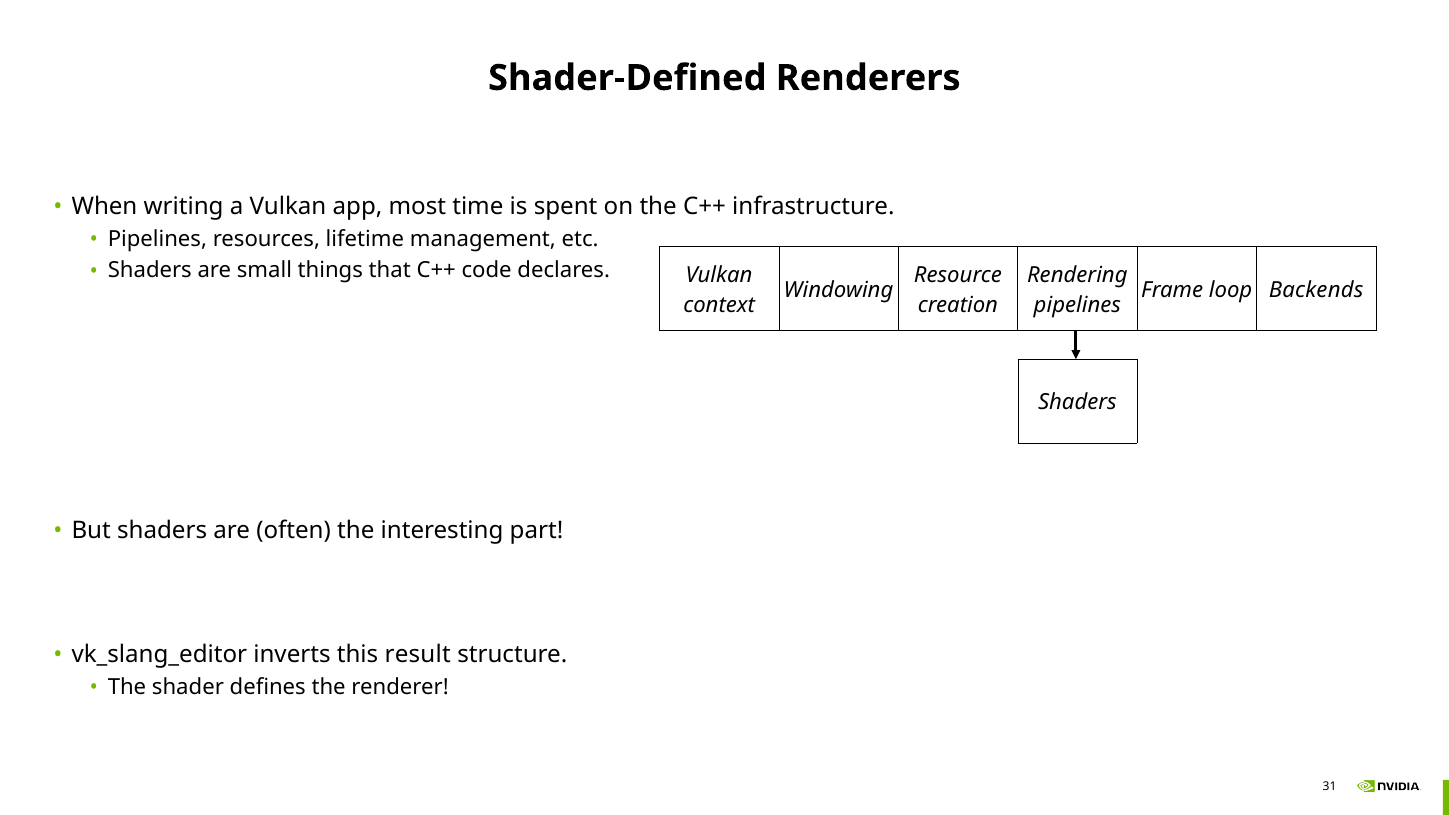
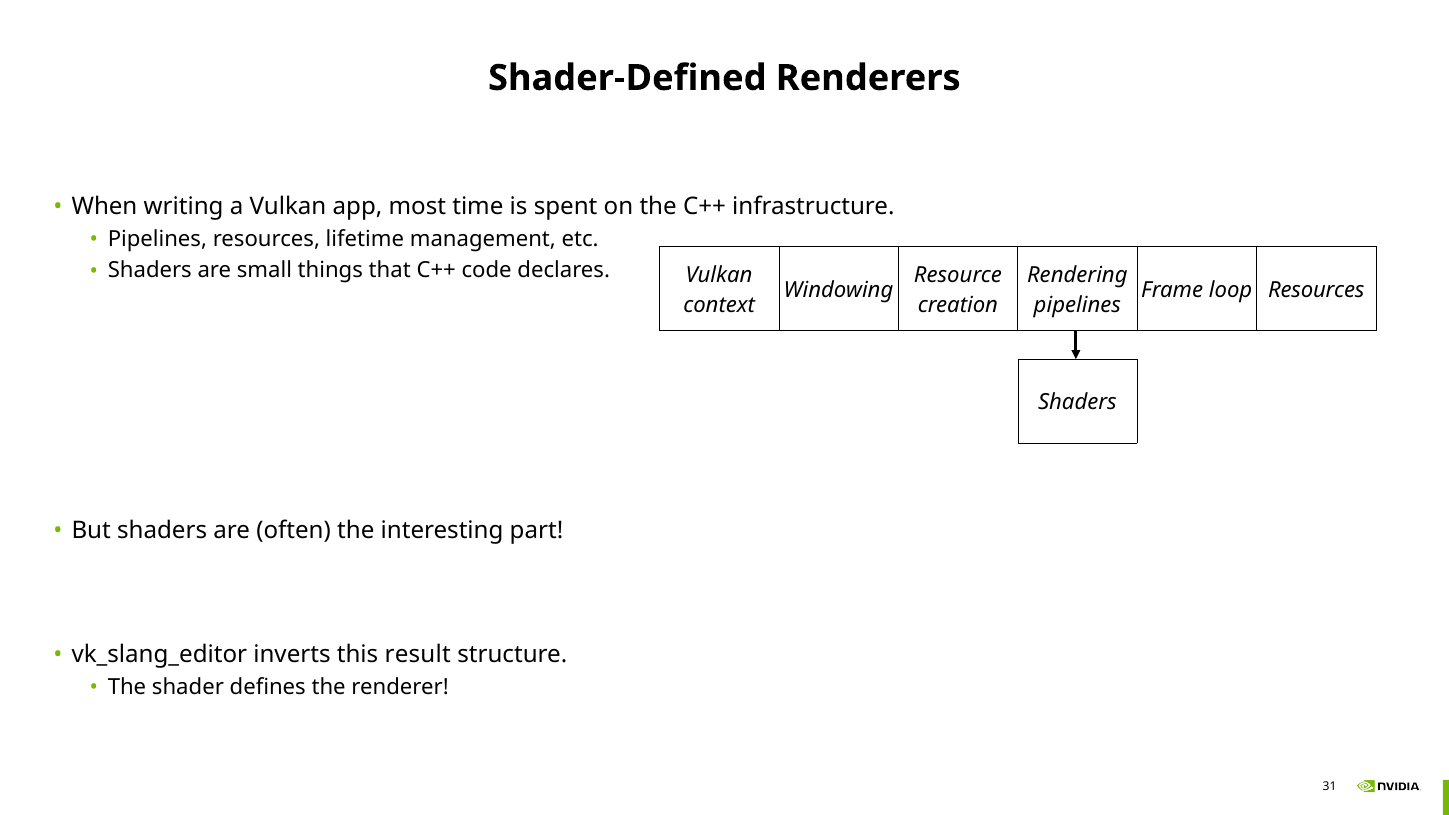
loop Backends: Backends -> Resources
